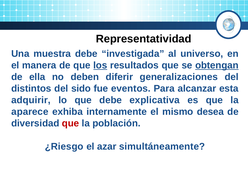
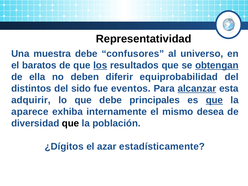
investigada: investigada -> confusores
manera: manera -> baratos
generalizaciones: generalizaciones -> equiprobabilidad
alcanzar underline: none -> present
explicativa: explicativa -> principales
que at (214, 100) underline: none -> present
que at (71, 123) colour: red -> black
¿Riesgo: ¿Riesgo -> ¿Dígitos
simultáneamente: simultáneamente -> estadísticamente
